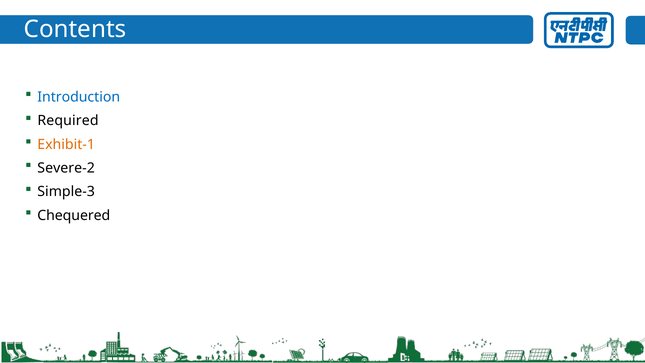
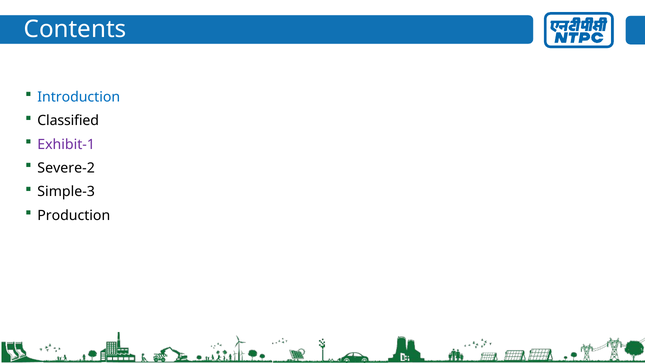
Required: Required -> Classified
Exhibit-1 colour: orange -> purple
Chequered: Chequered -> Production
